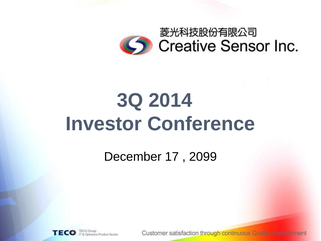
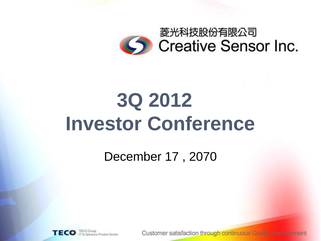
2014: 2014 -> 2012
2099: 2099 -> 2070
